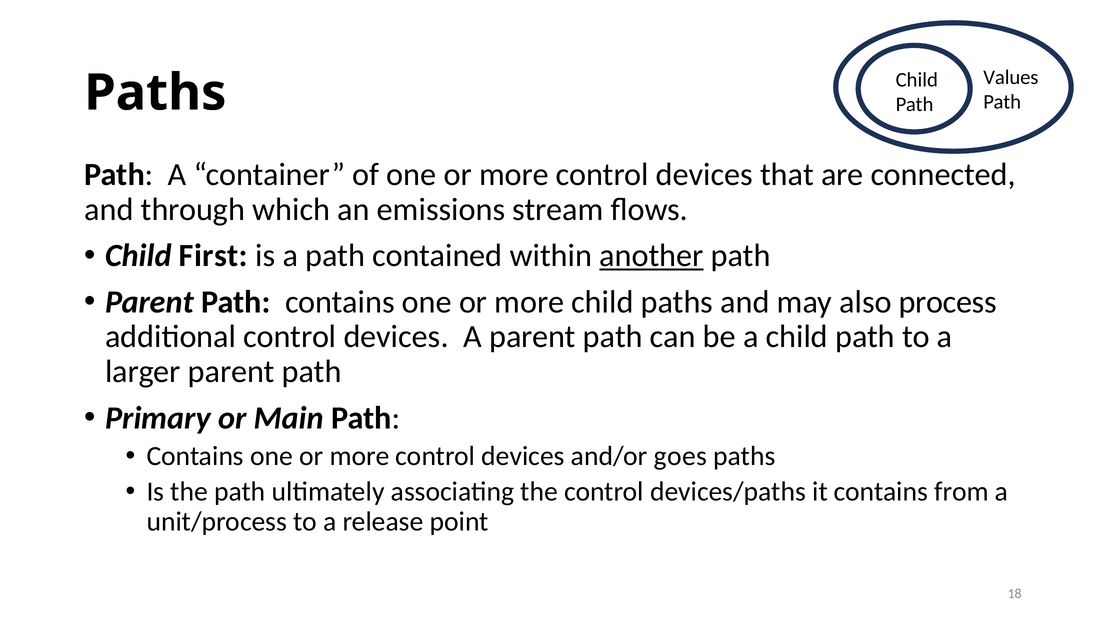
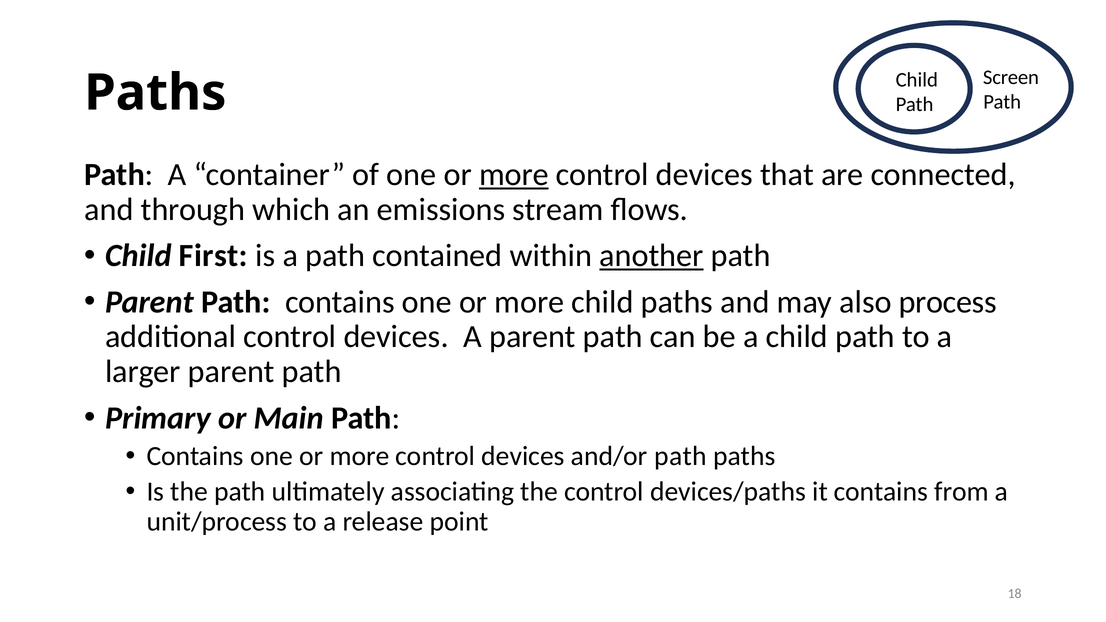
Values: Values -> Screen
more at (514, 175) underline: none -> present
and/or goes: goes -> path
